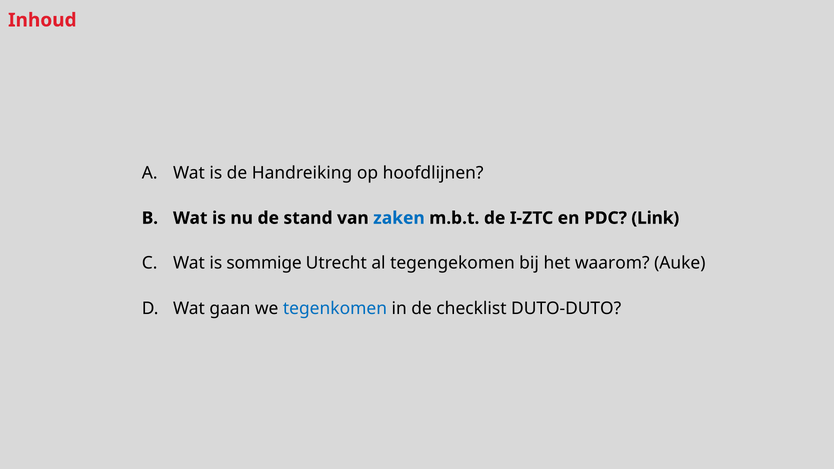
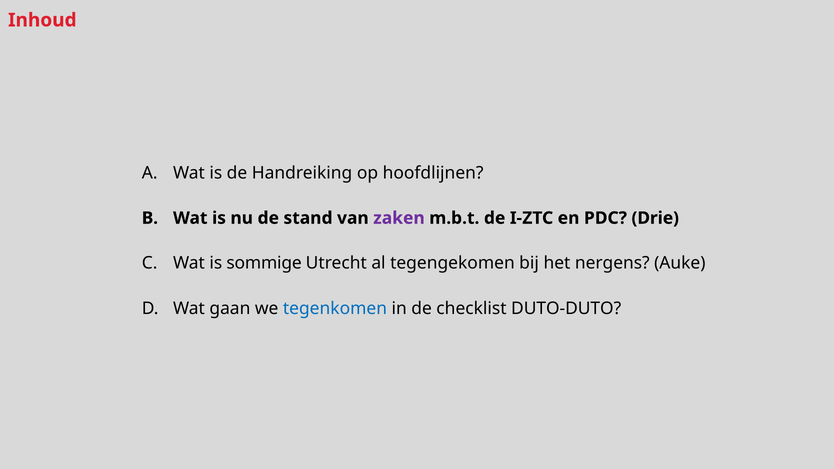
zaken colour: blue -> purple
Link: Link -> Drie
waarom: waarom -> nergens
